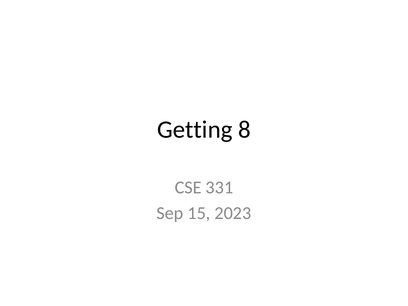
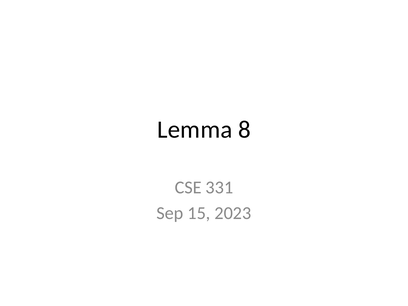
Getting: Getting -> Lemma
